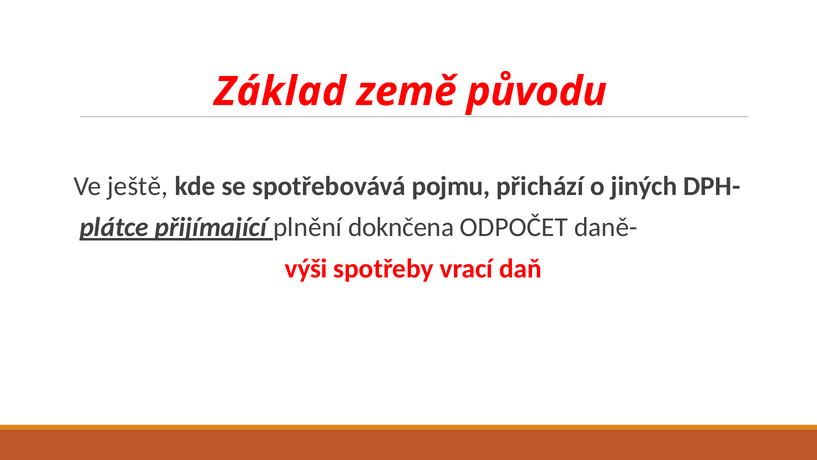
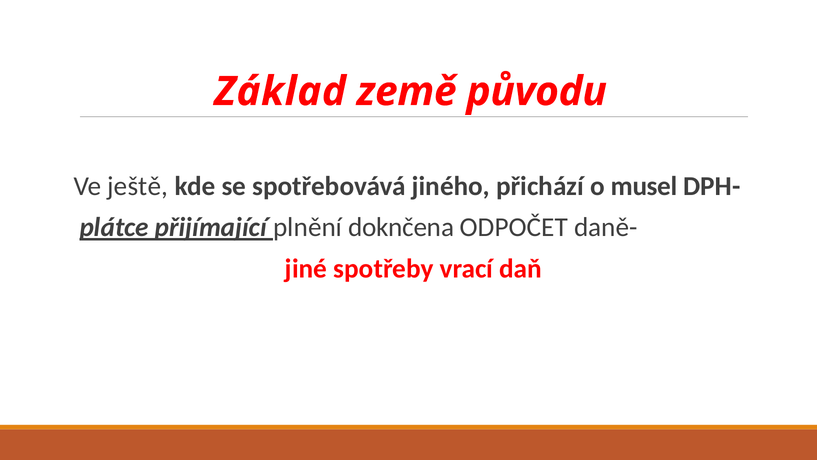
pojmu: pojmu -> jiného
jiných: jiných -> musel
výši: výši -> jiné
